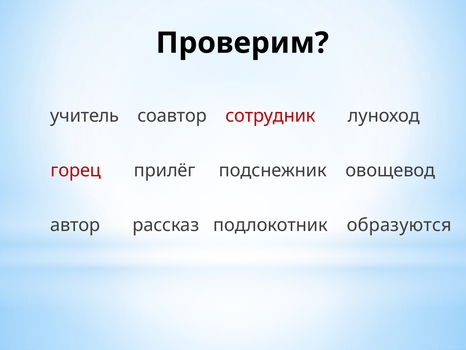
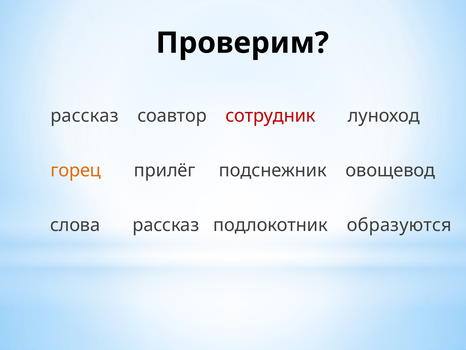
учитель at (85, 116): учитель -> рассказ
горец colour: red -> orange
автор: автор -> слова
